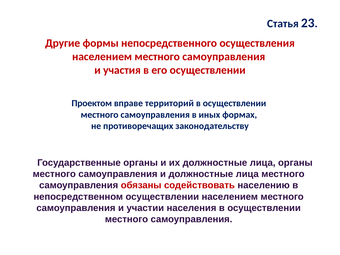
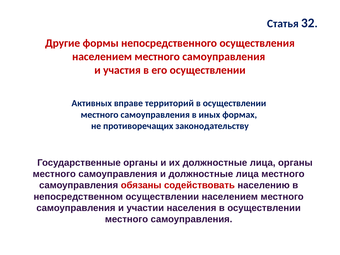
23: 23 -> 32
Проектом: Проектом -> Активных
